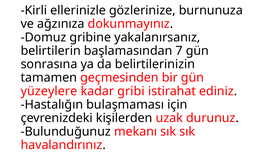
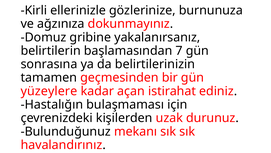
gribi: gribi -> açan
